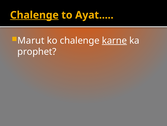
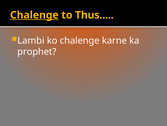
Ayat: Ayat -> Thus
Marut: Marut -> Lambi
karne underline: present -> none
